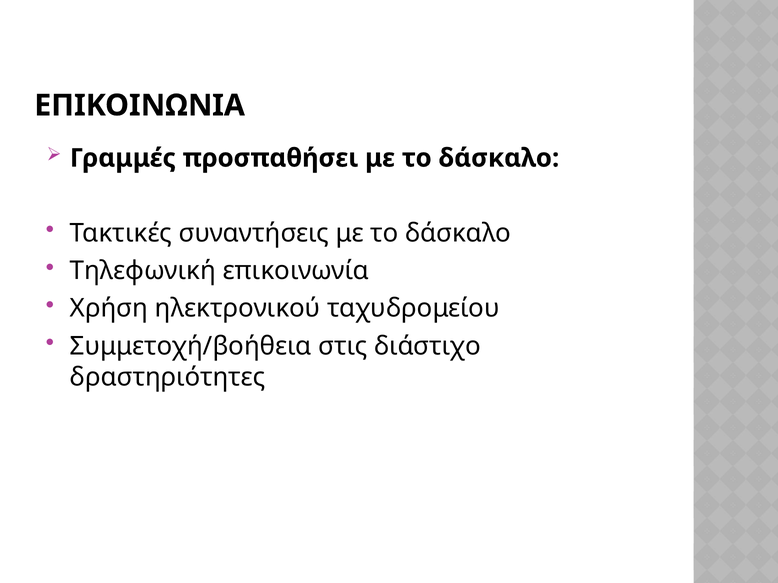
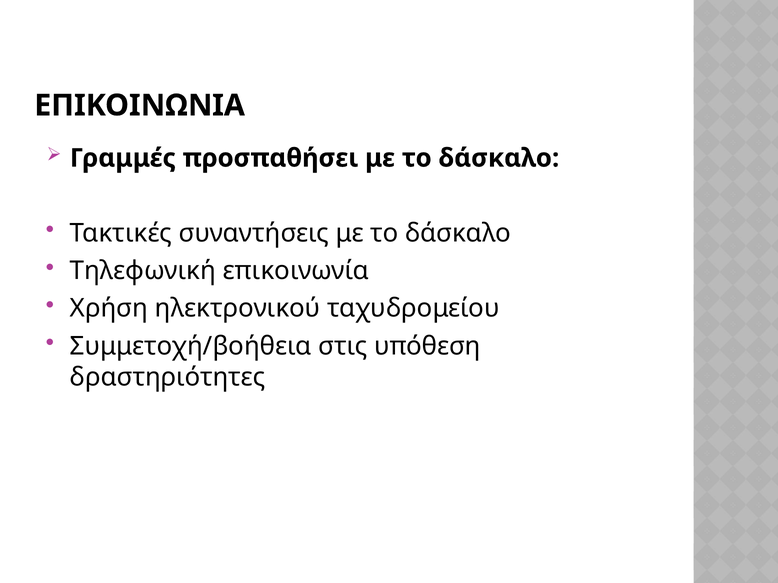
διάστιχο: διάστιχο -> υπόθεση
